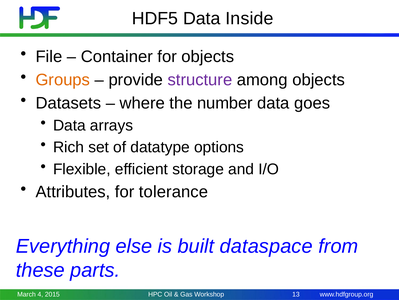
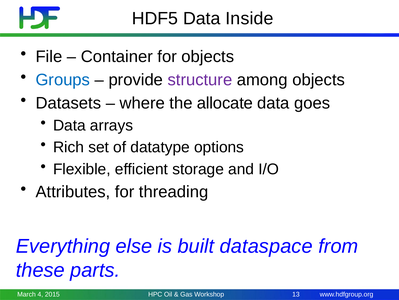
Groups colour: orange -> blue
number: number -> allocate
tolerance: tolerance -> threading
